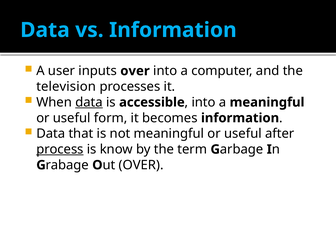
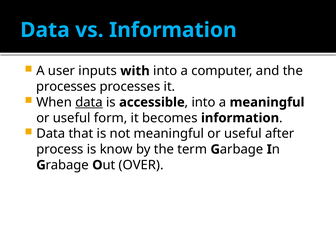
inputs over: over -> with
television at (66, 87): television -> processes
process underline: present -> none
